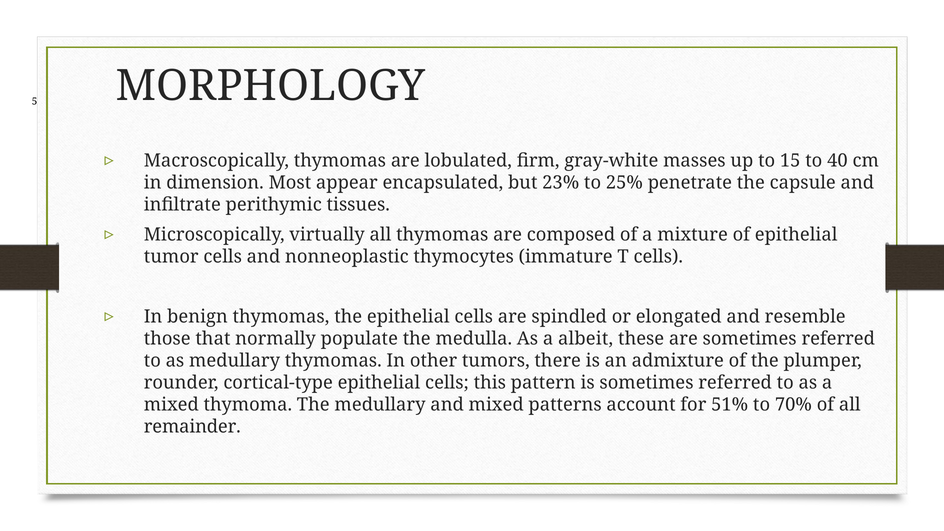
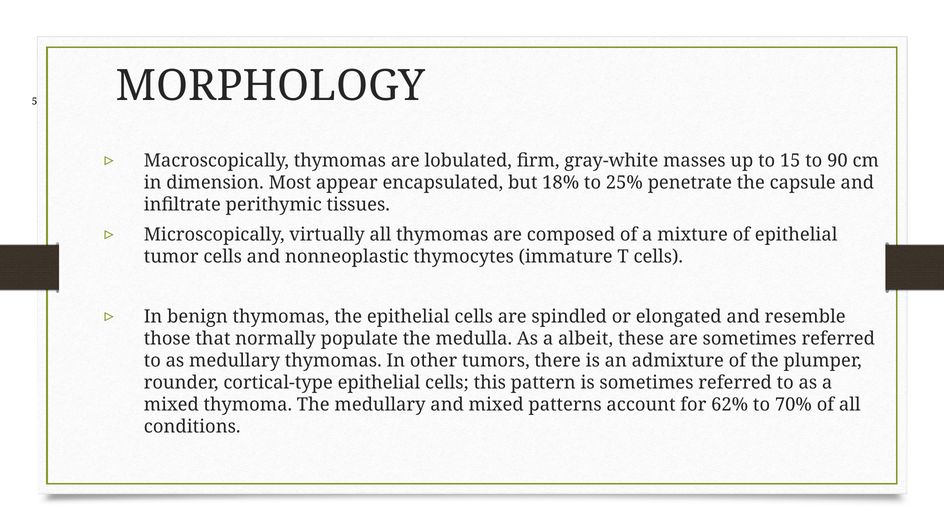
40: 40 -> 90
23%: 23% -> 18%
51%: 51% -> 62%
remainder: remainder -> conditions
